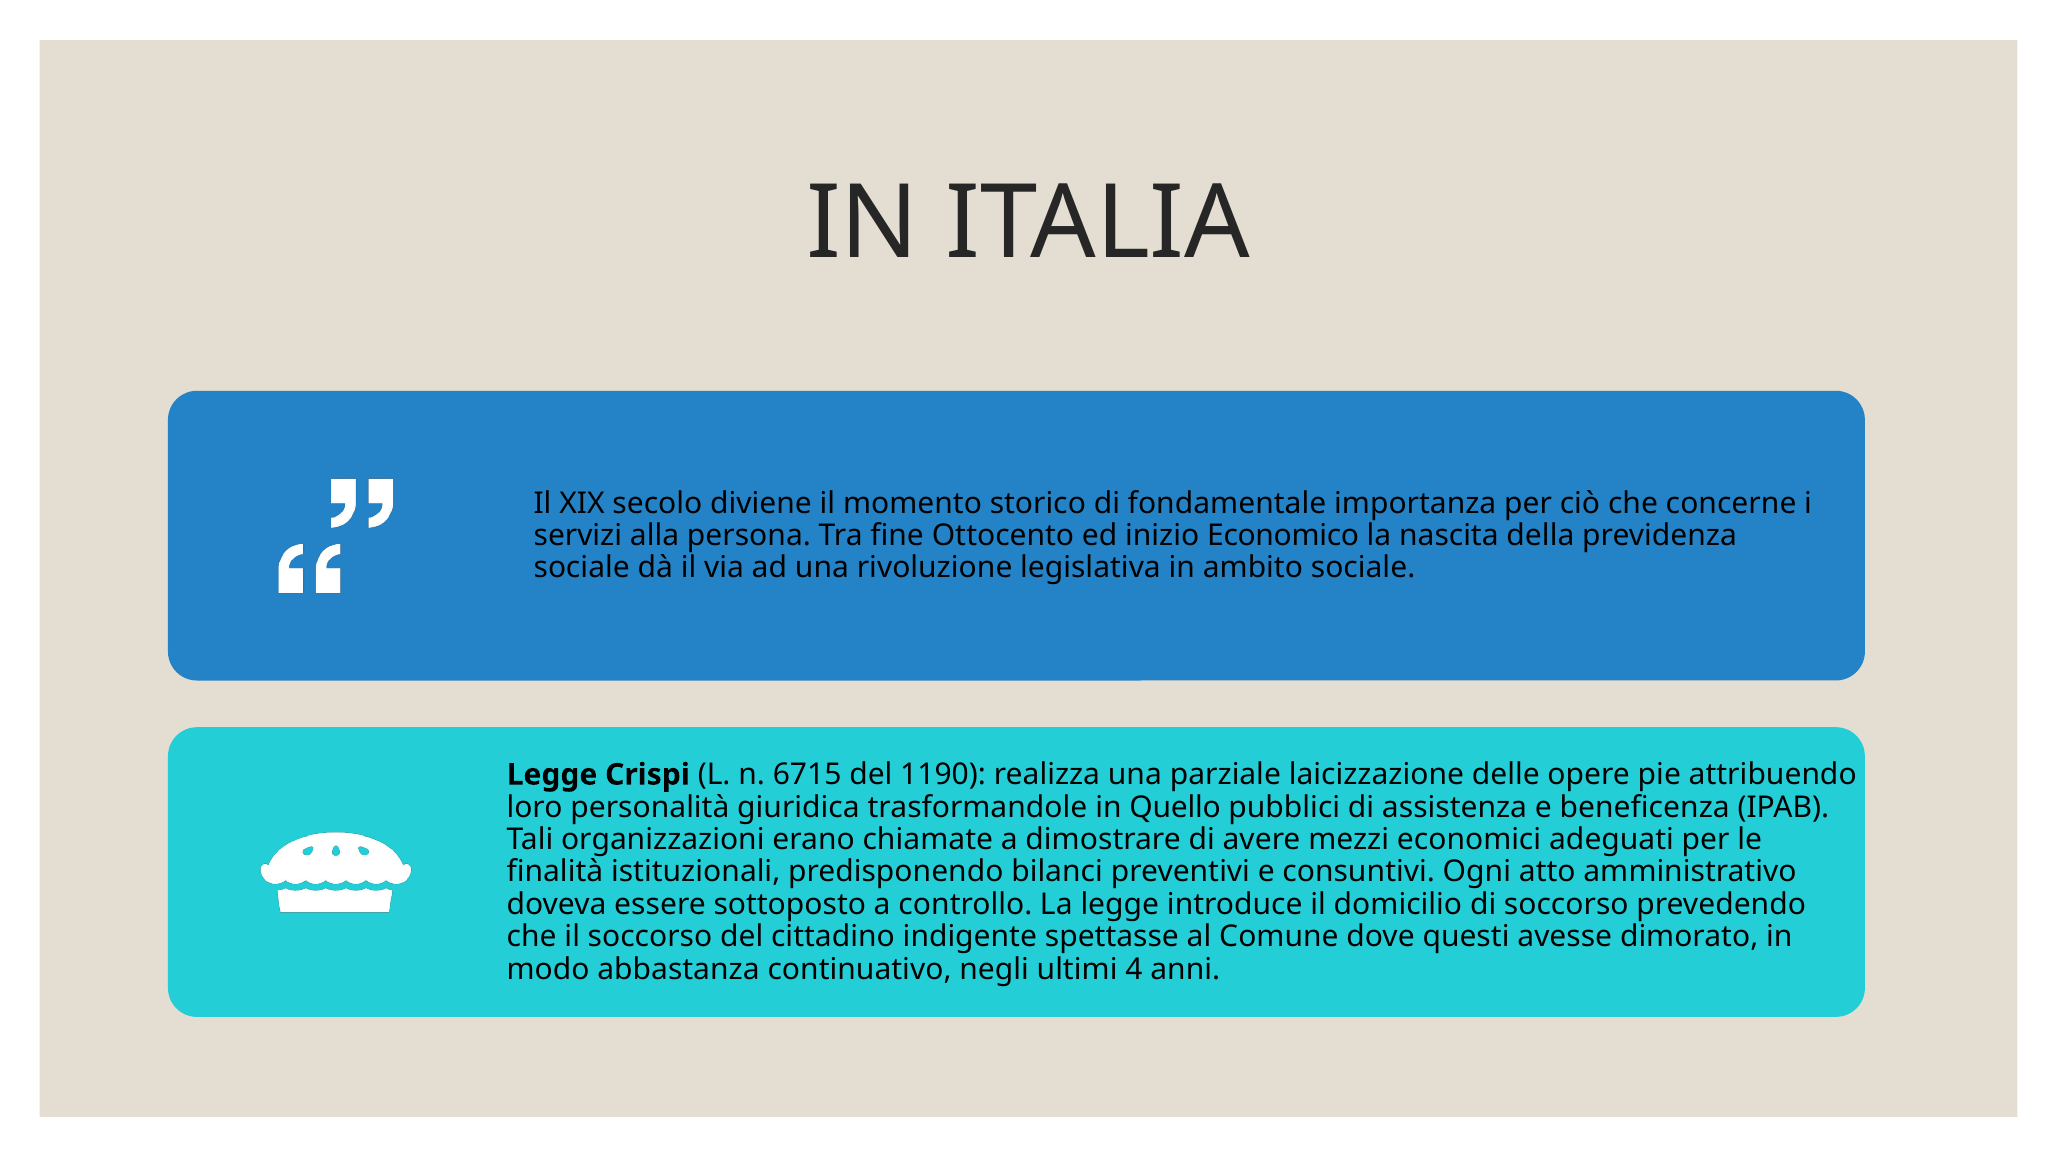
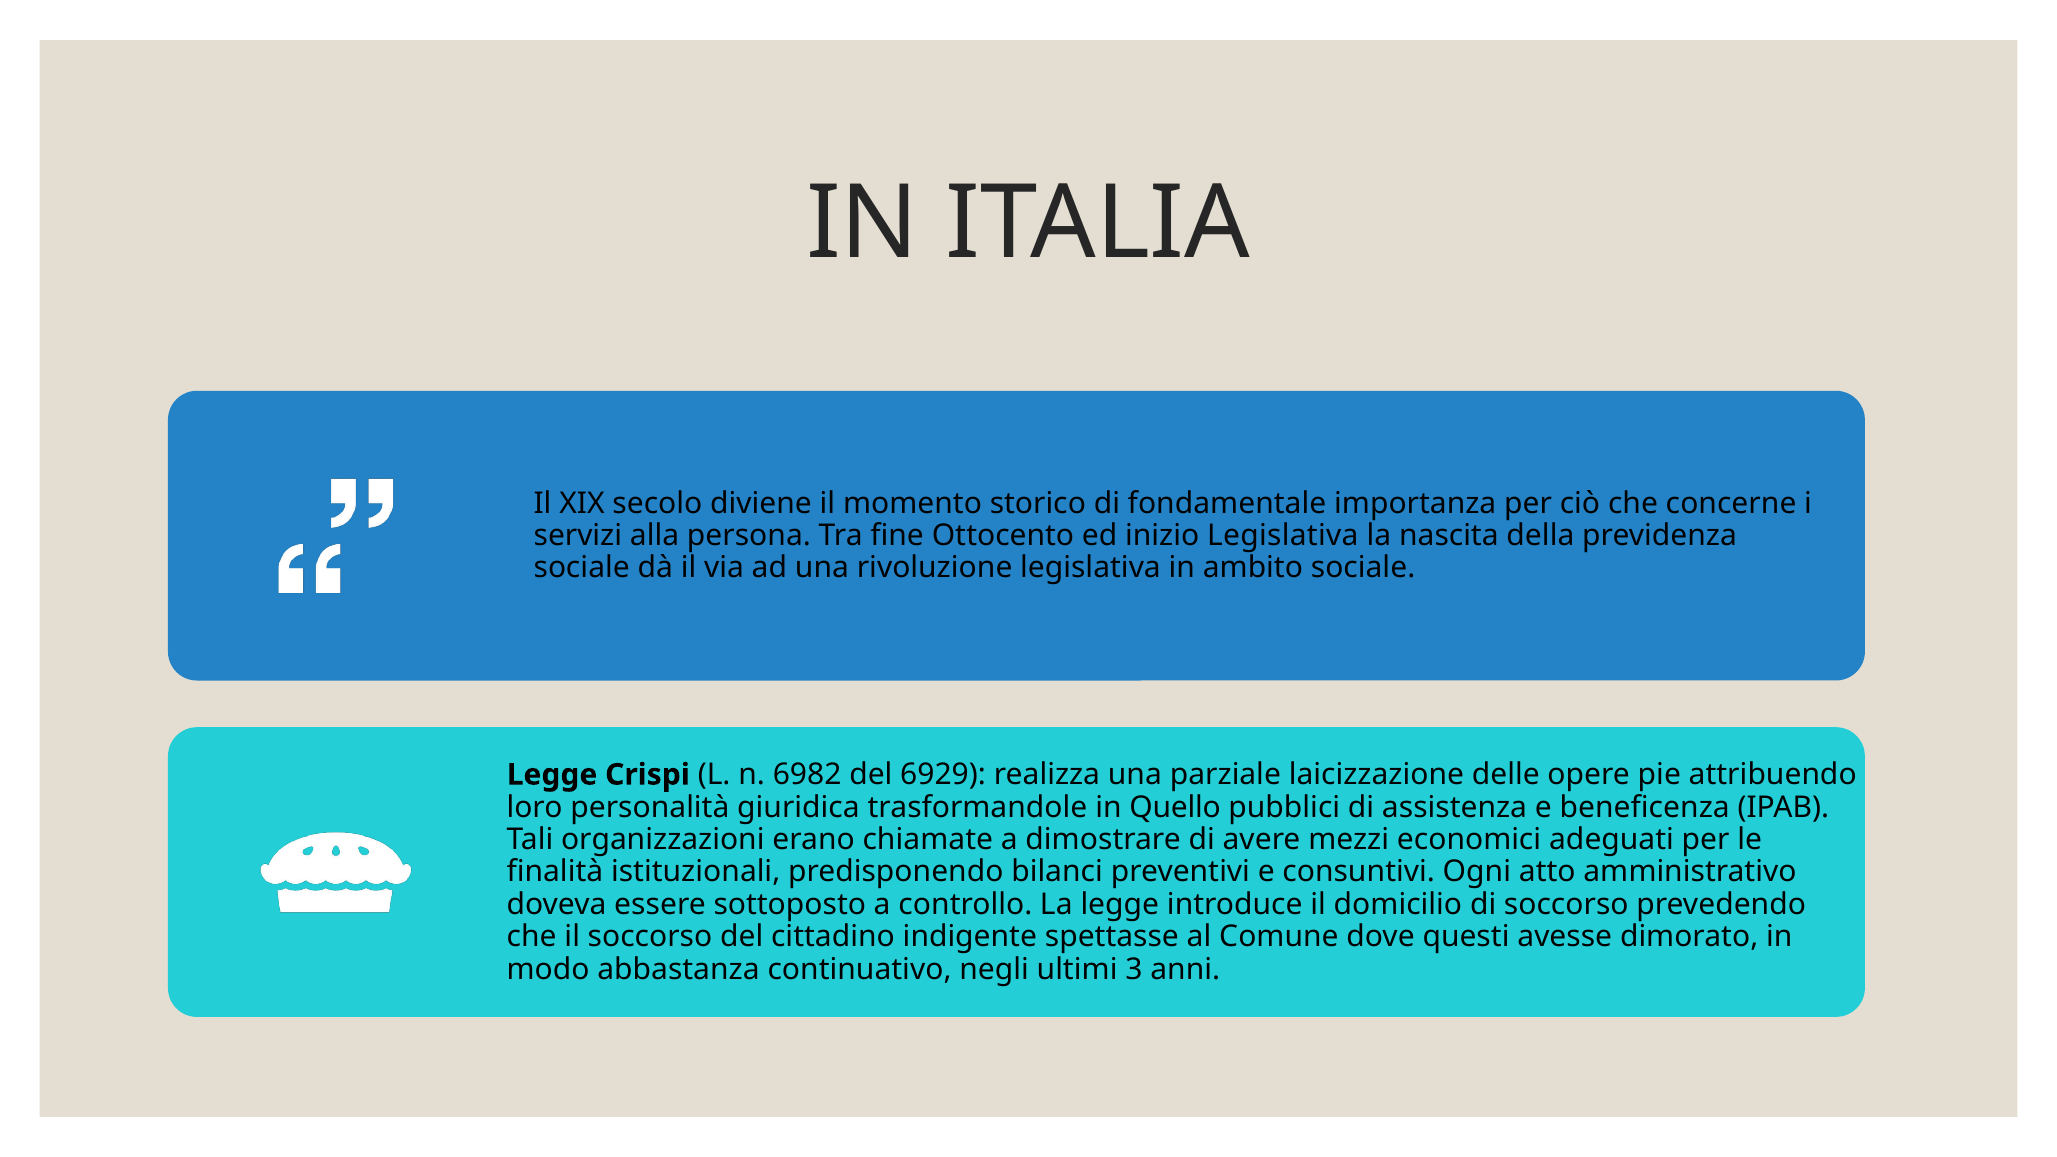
inizio Economico: Economico -> Legislativa
6715: 6715 -> 6982
1190: 1190 -> 6929
4: 4 -> 3
